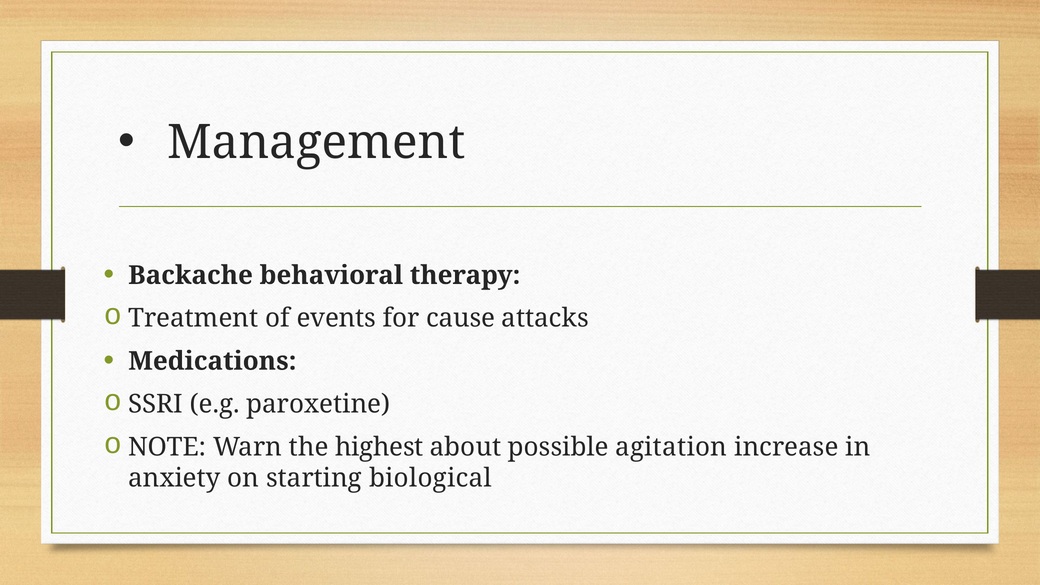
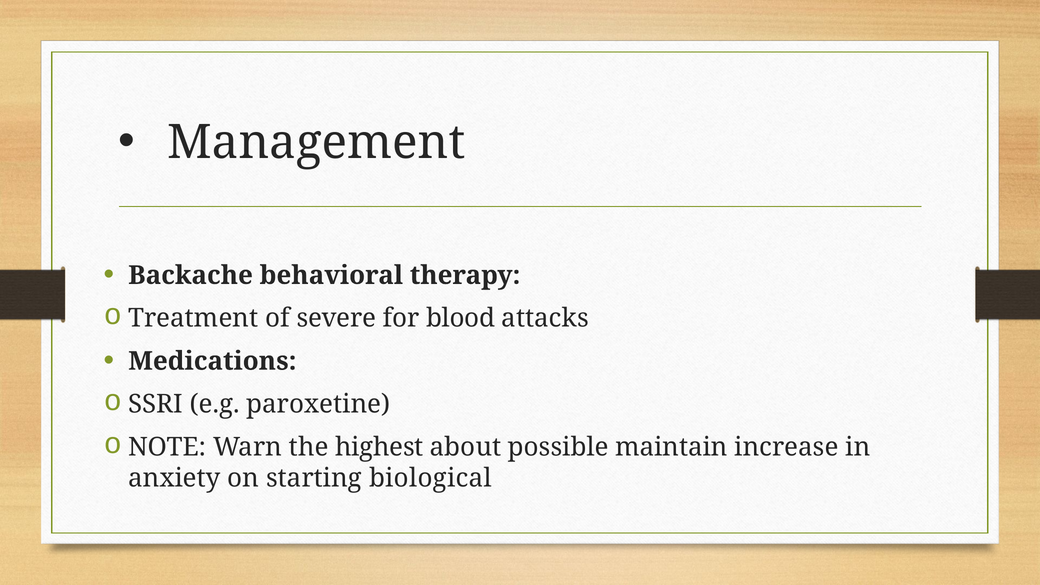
events: events -> severe
cause: cause -> blood
agitation: agitation -> maintain
